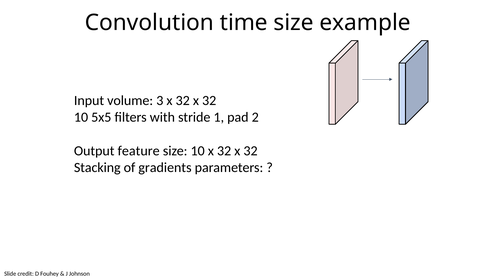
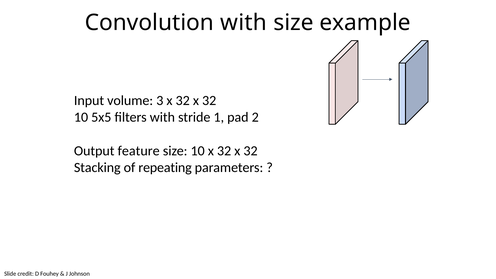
Convolution time: time -> with
gradients: gradients -> repeating
